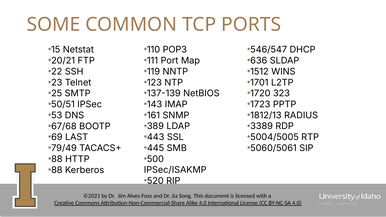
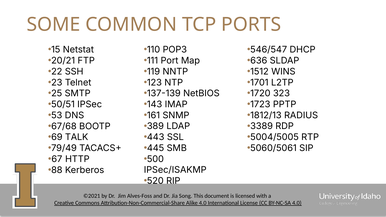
LAST: LAST -> TALK
88 at (57, 159): 88 -> 67
